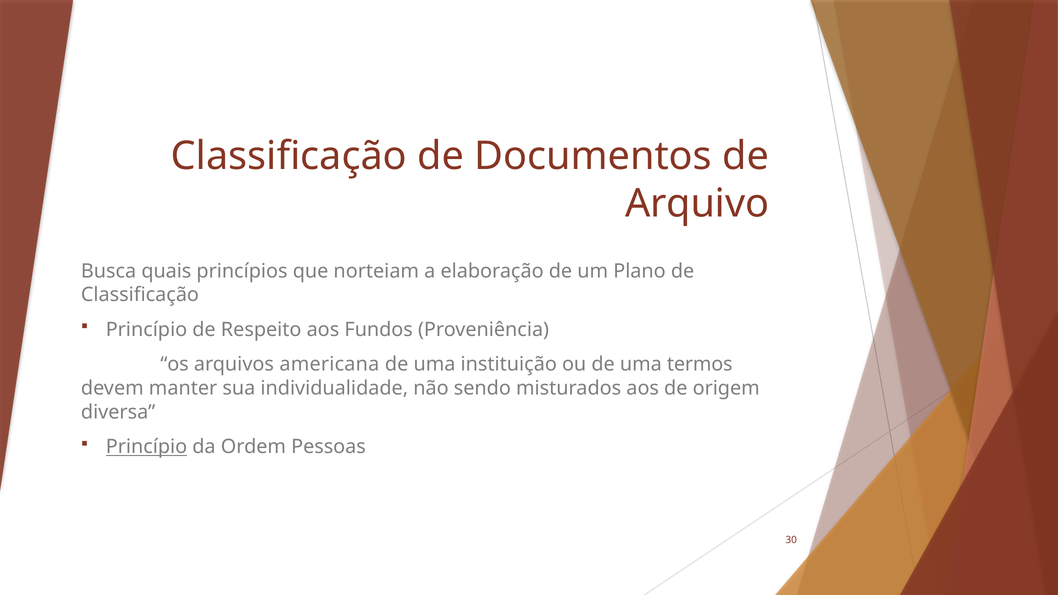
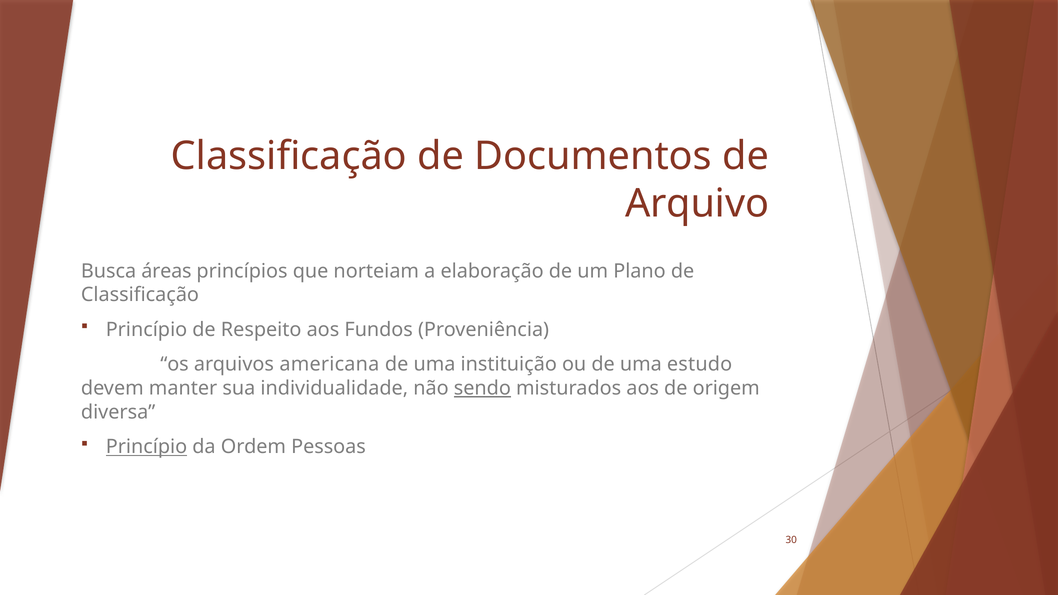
quais: quais -> áreas
termos: termos -> estudo
sendo underline: none -> present
